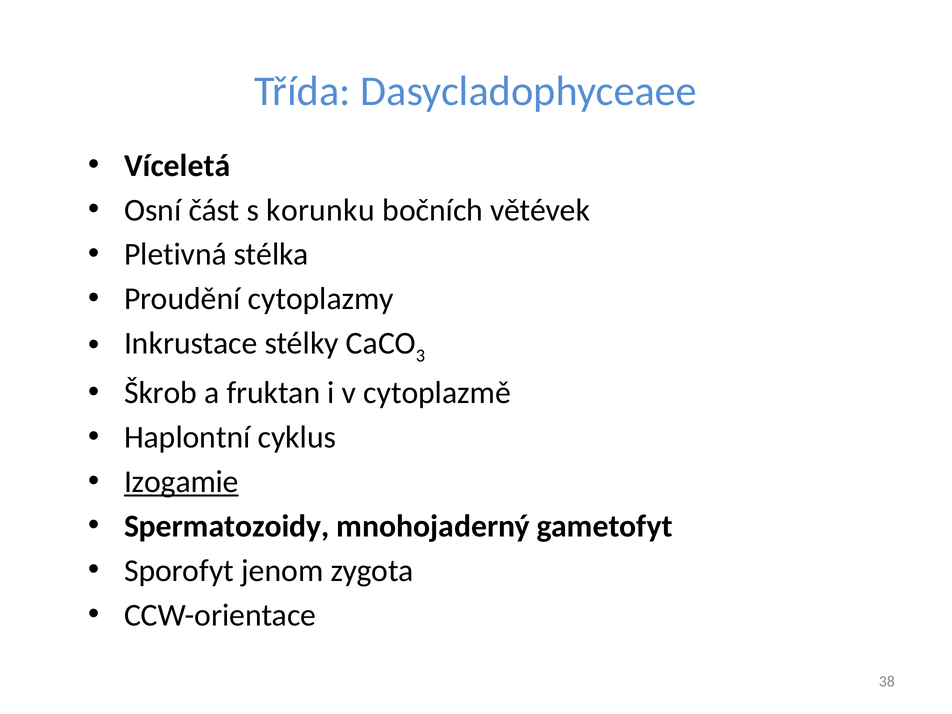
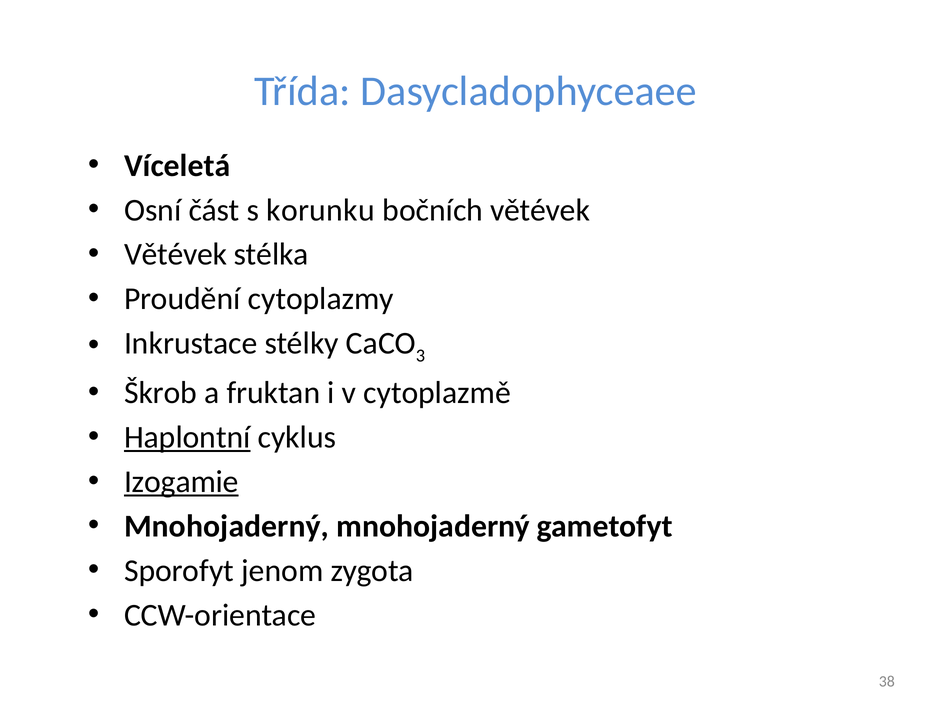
Pletivná at (175, 255): Pletivná -> Větévek
Haplontní underline: none -> present
Spermatozoidy at (227, 526): Spermatozoidy -> Mnohojaderný
